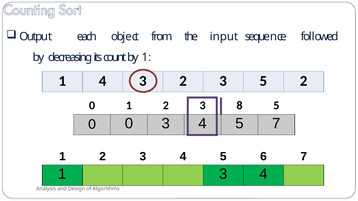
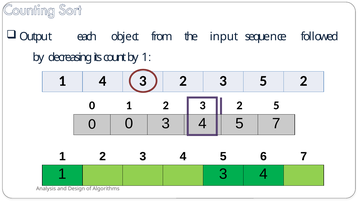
2 3 8: 8 -> 2
